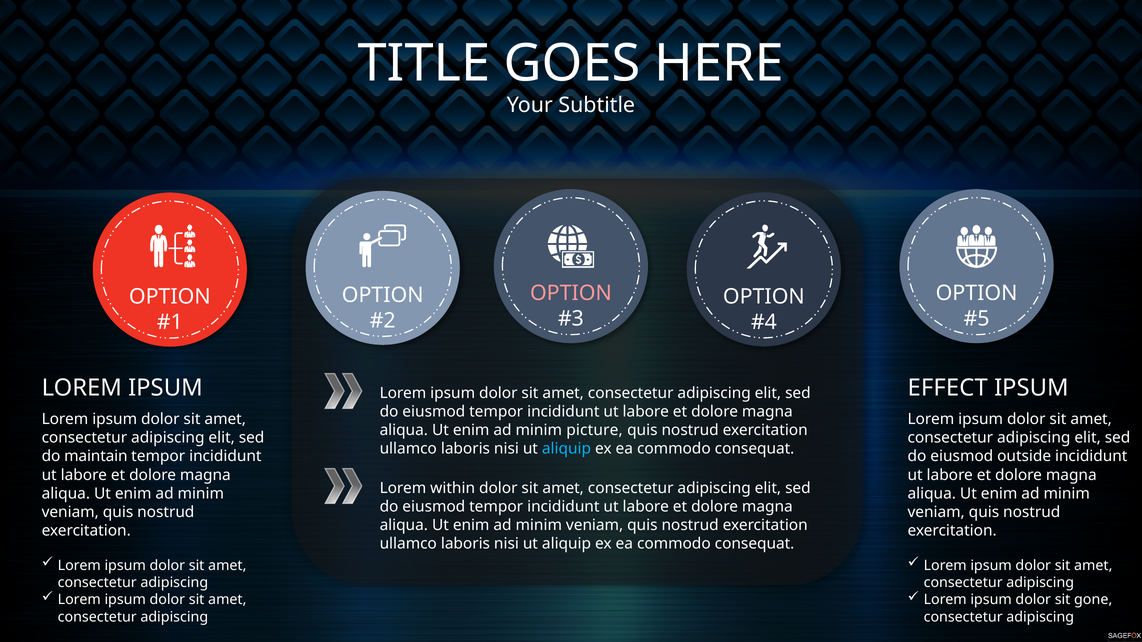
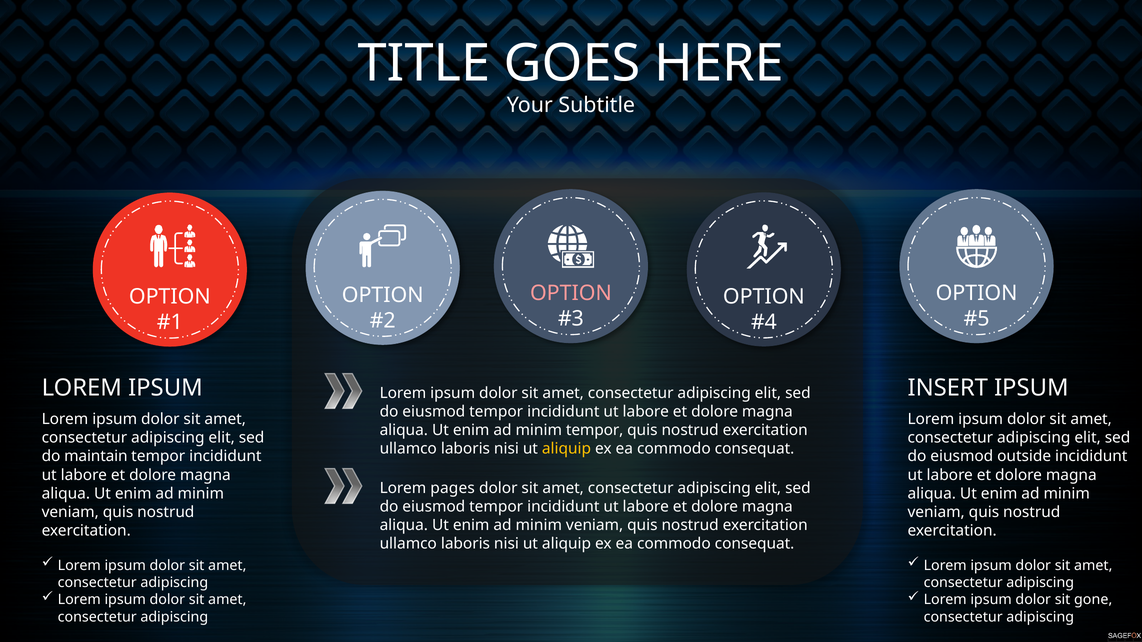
EFFECT: EFFECT -> INSERT
minim picture: picture -> tempor
aliquip at (567, 449) colour: light blue -> yellow
within: within -> pages
